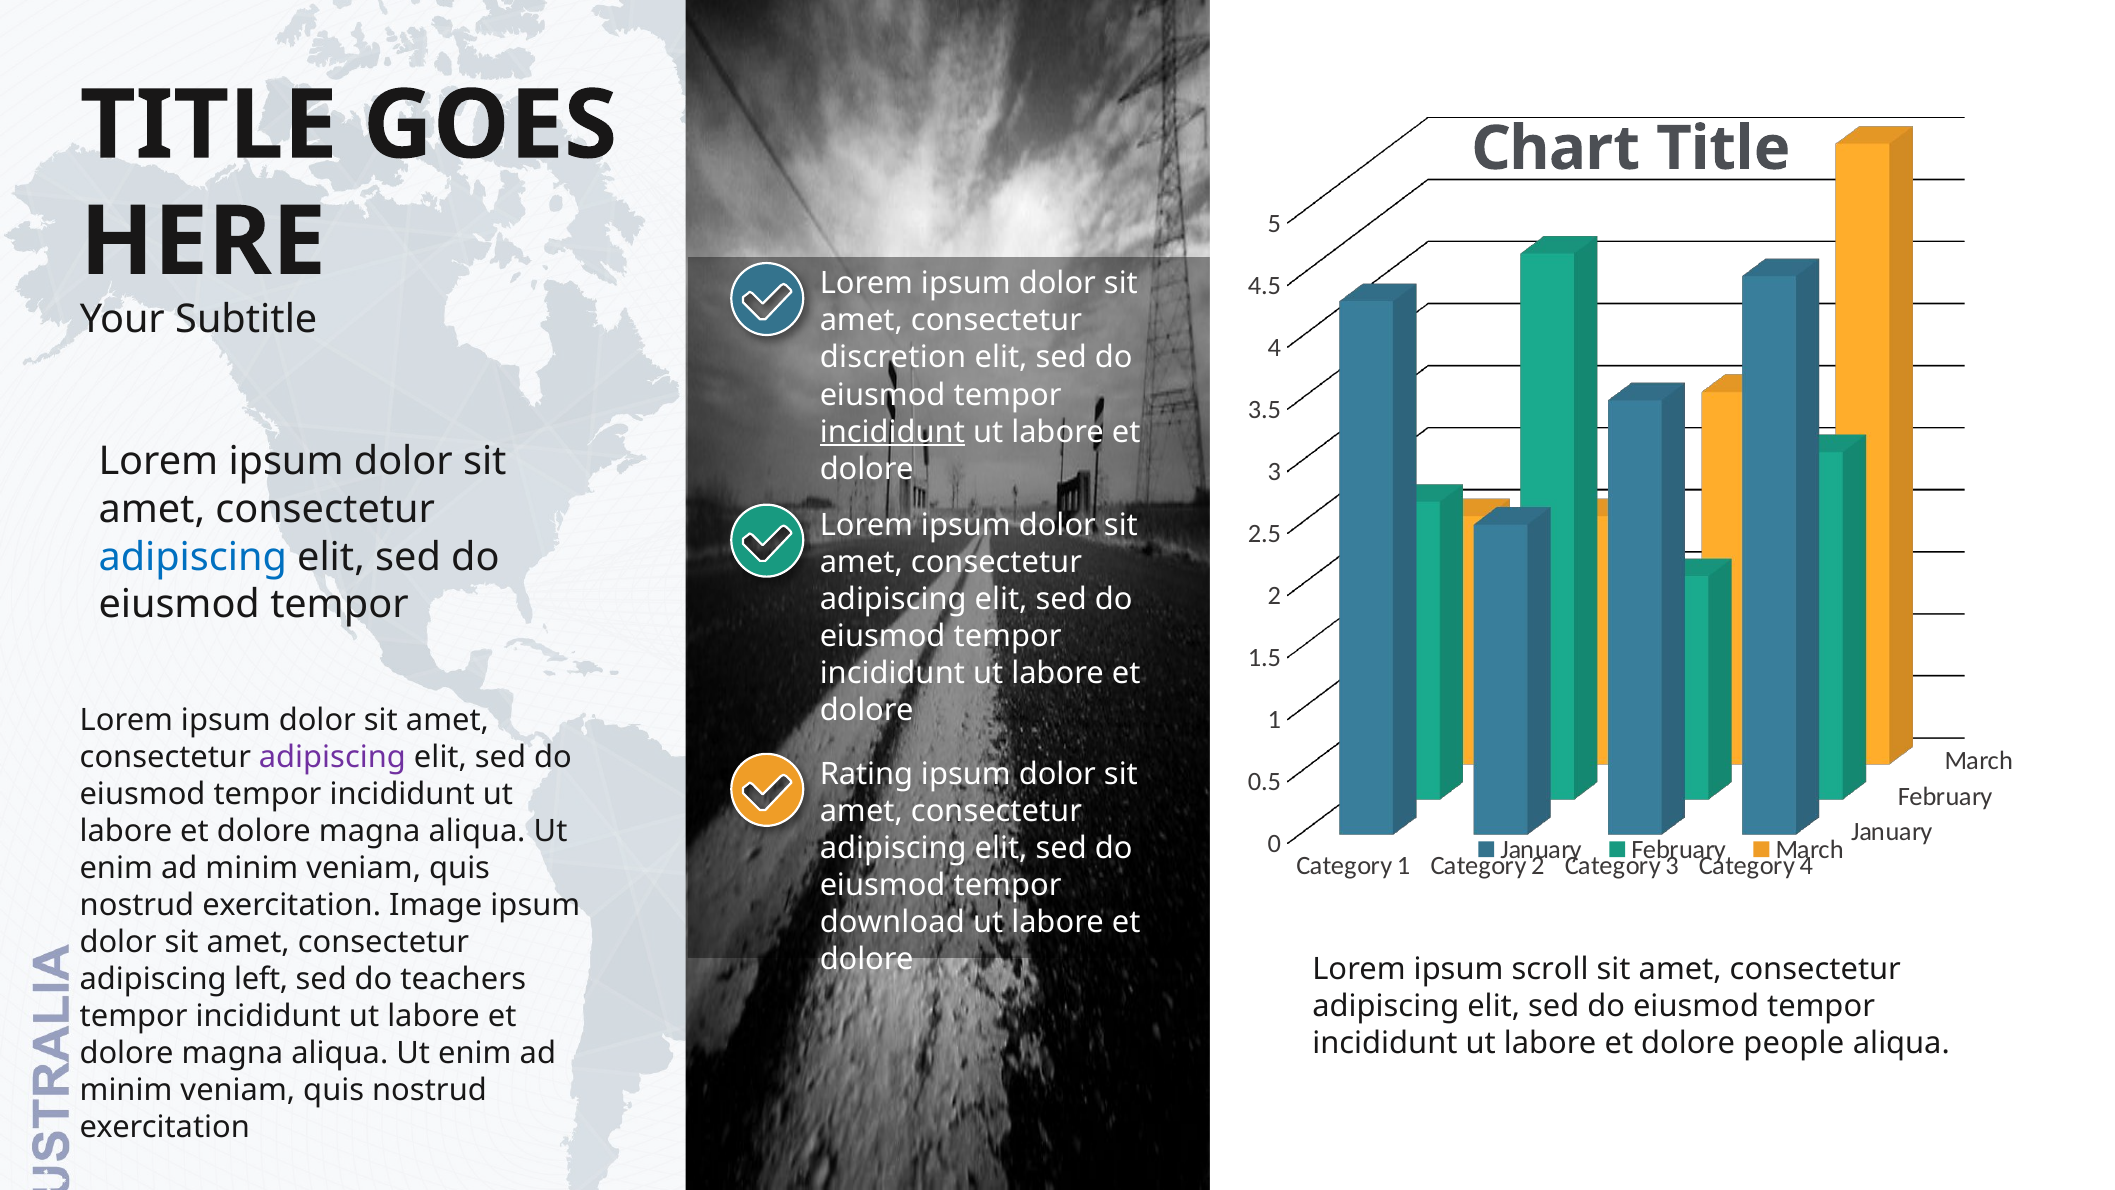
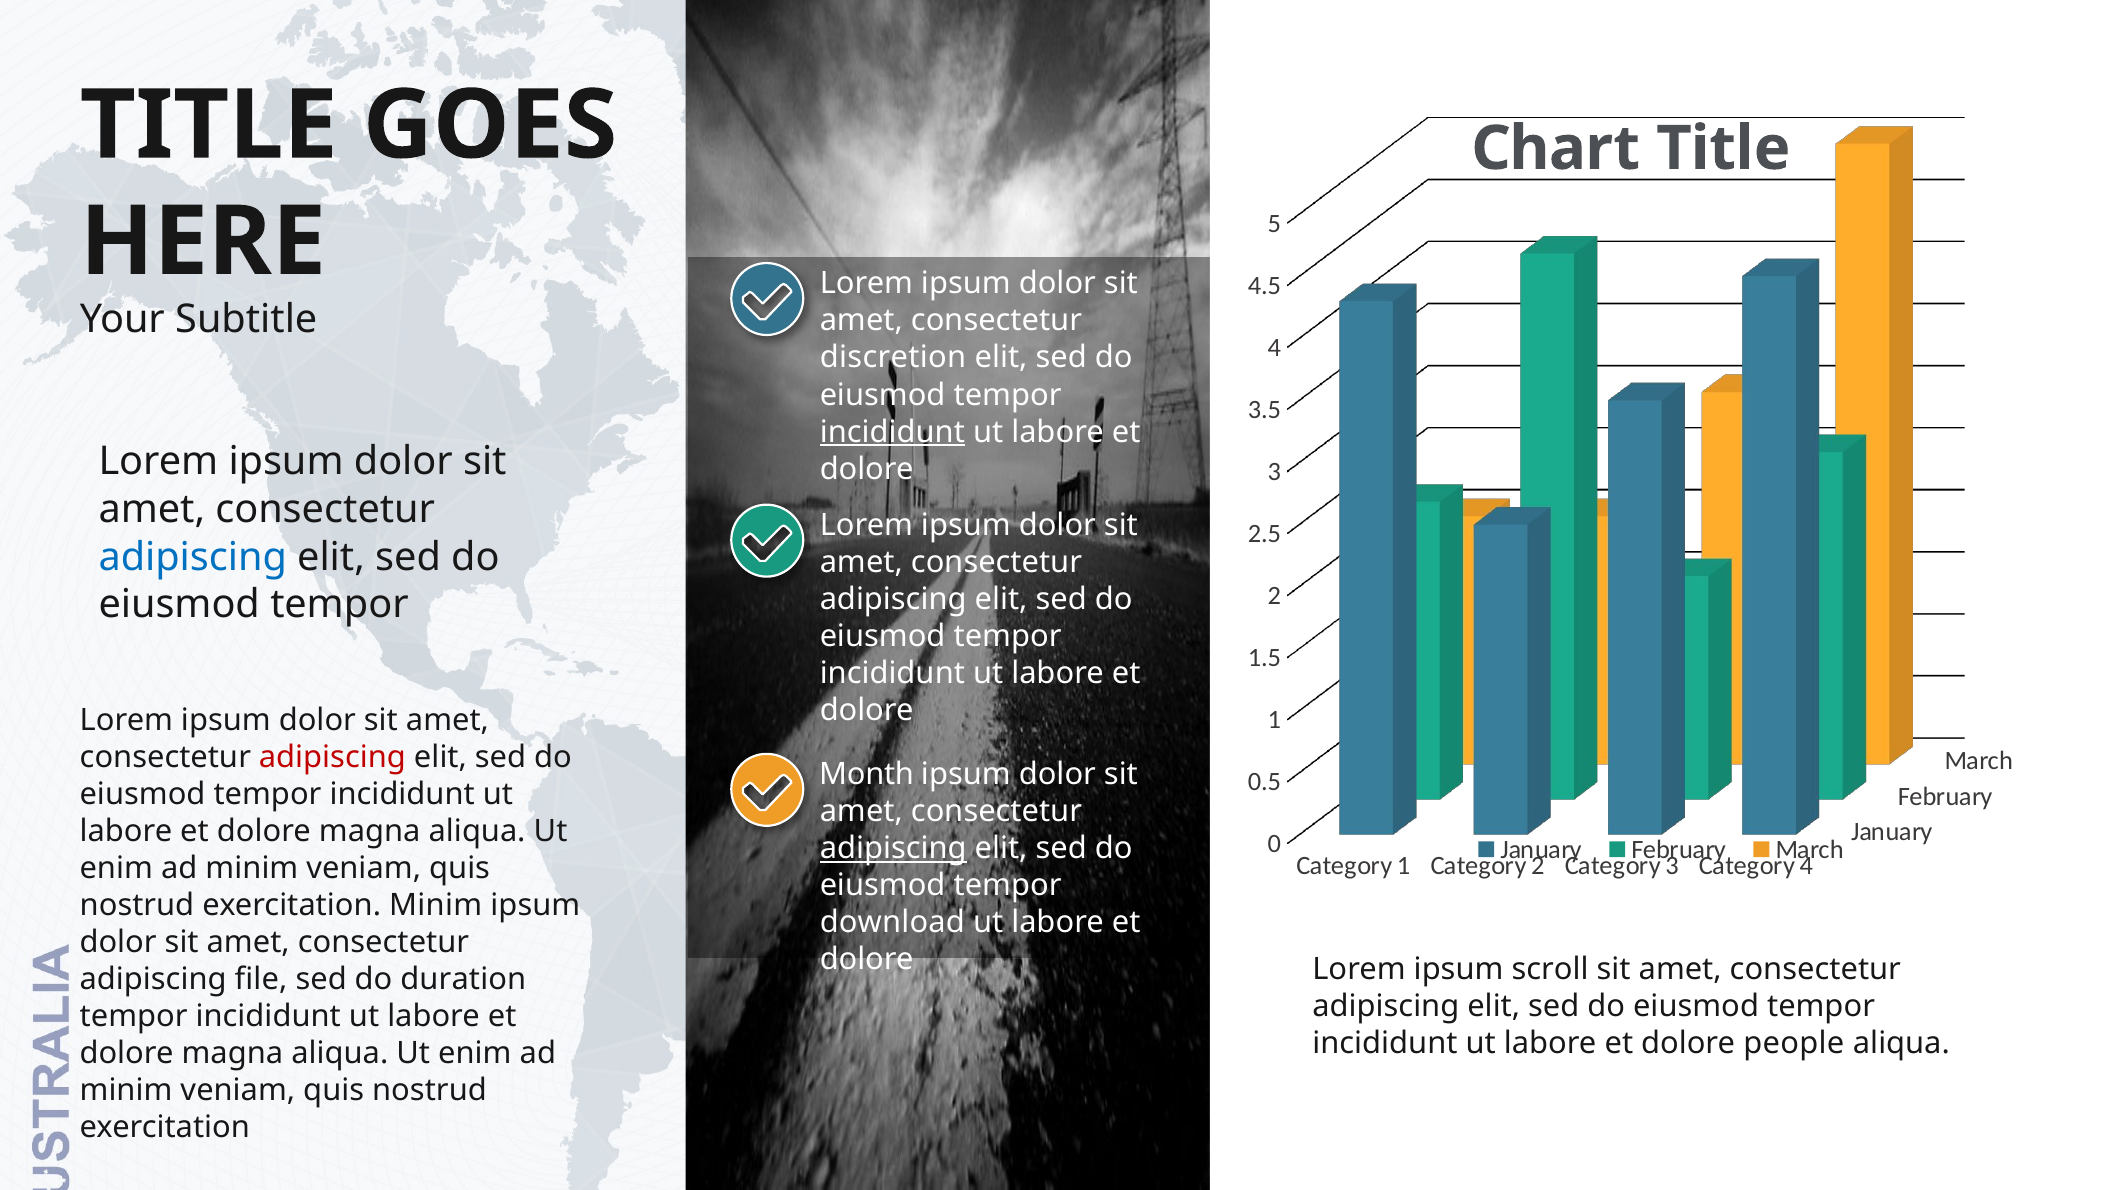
adipiscing at (332, 757) colour: purple -> red
Rating: Rating -> Month
adipiscing at (893, 848) underline: none -> present
exercitation Image: Image -> Minim
left: left -> file
teachers: teachers -> duration
